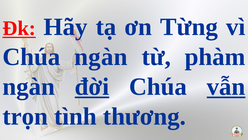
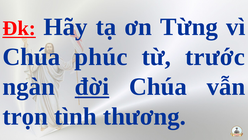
Chúa ngàn: ngàn -> phúc
phàm: phàm -> trước
vẫn underline: present -> none
